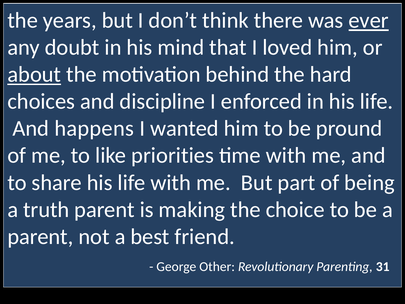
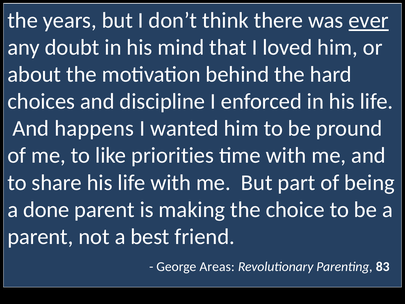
about underline: present -> none
truth: truth -> done
Other: Other -> Areas
31: 31 -> 83
